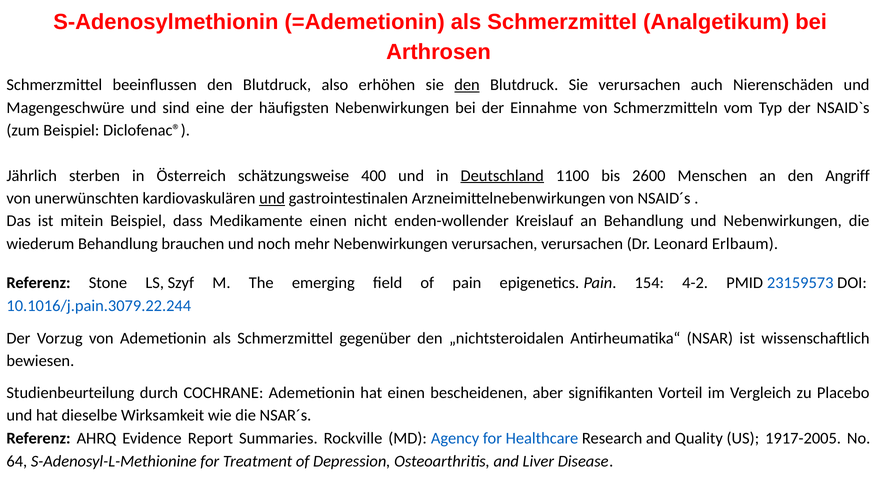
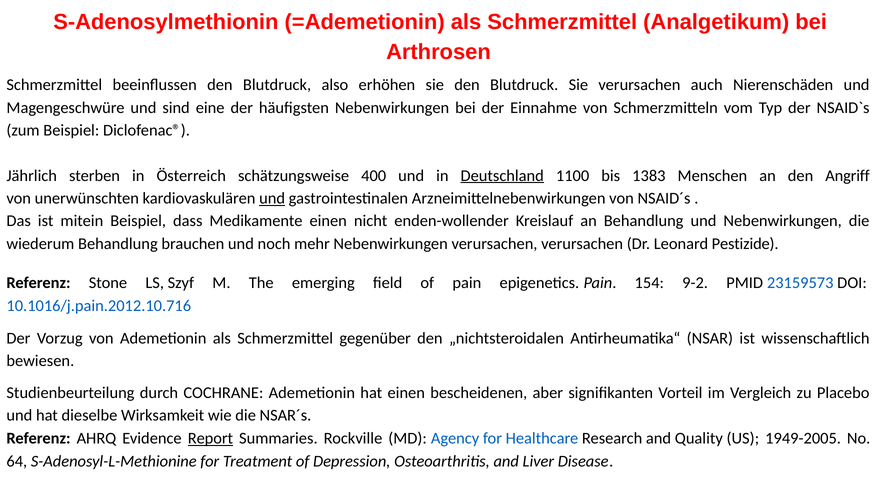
den at (467, 85) underline: present -> none
2600: 2600 -> 1383
Erlbaum: Erlbaum -> Pestizide
4-2: 4-2 -> 9-2
10.1016/j.pain.3079.22.244: 10.1016/j.pain.3079.22.244 -> 10.1016/j.pain.2012.10.716
Report underline: none -> present
1917-2005: 1917-2005 -> 1949-2005
